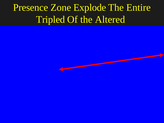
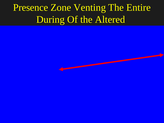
Explode: Explode -> Venting
Tripled: Tripled -> During
